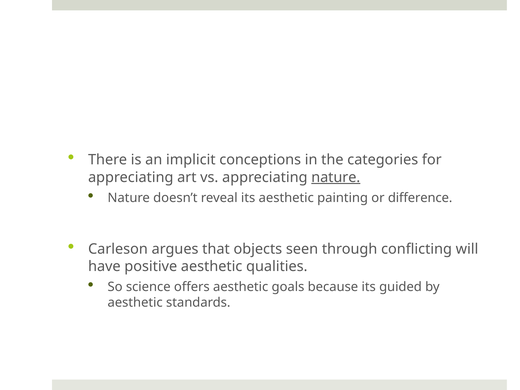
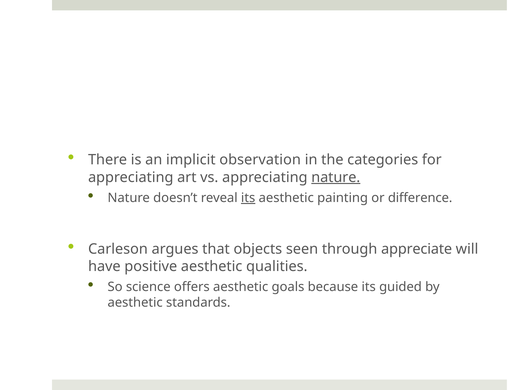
conceptions: conceptions -> observation
its at (248, 198) underline: none -> present
conflicting: conflicting -> appreciate
